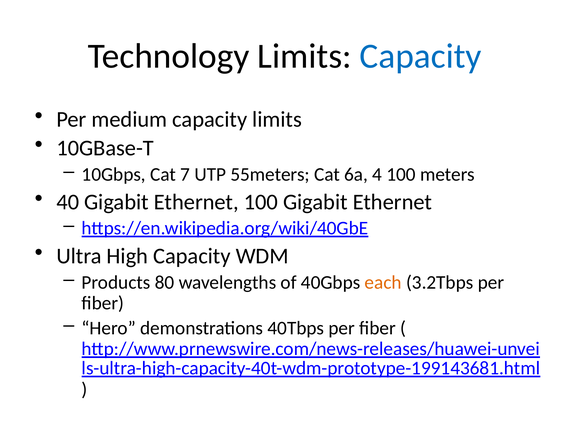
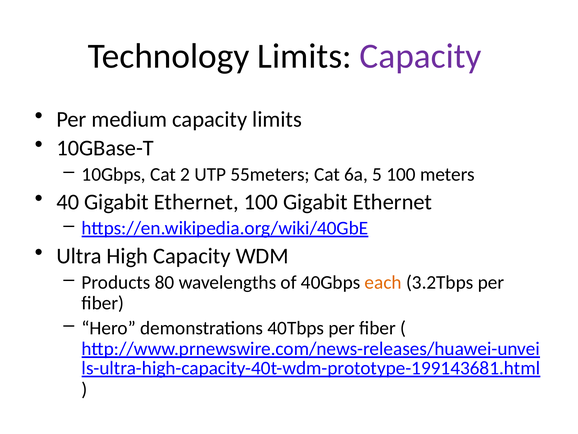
Capacity at (421, 56) colour: blue -> purple
7: 7 -> 2
4: 4 -> 5
